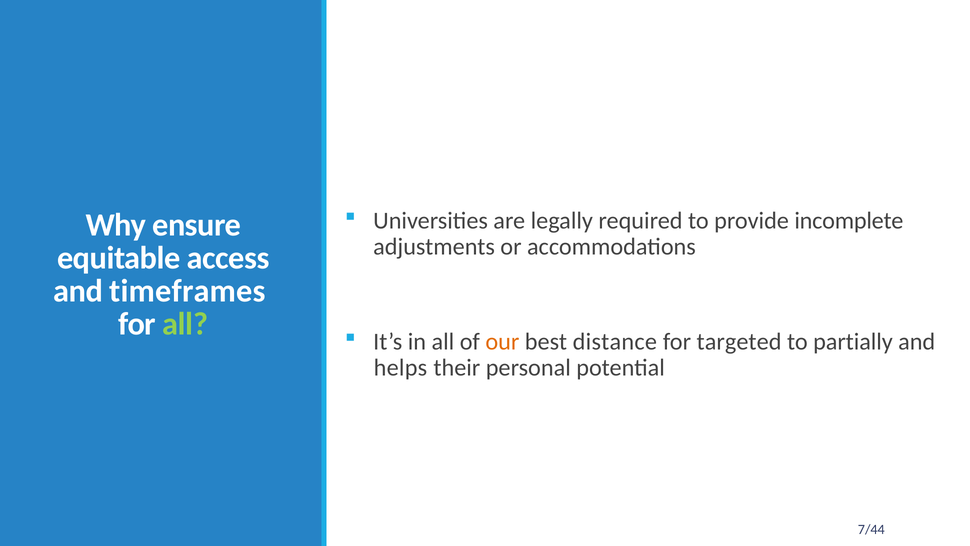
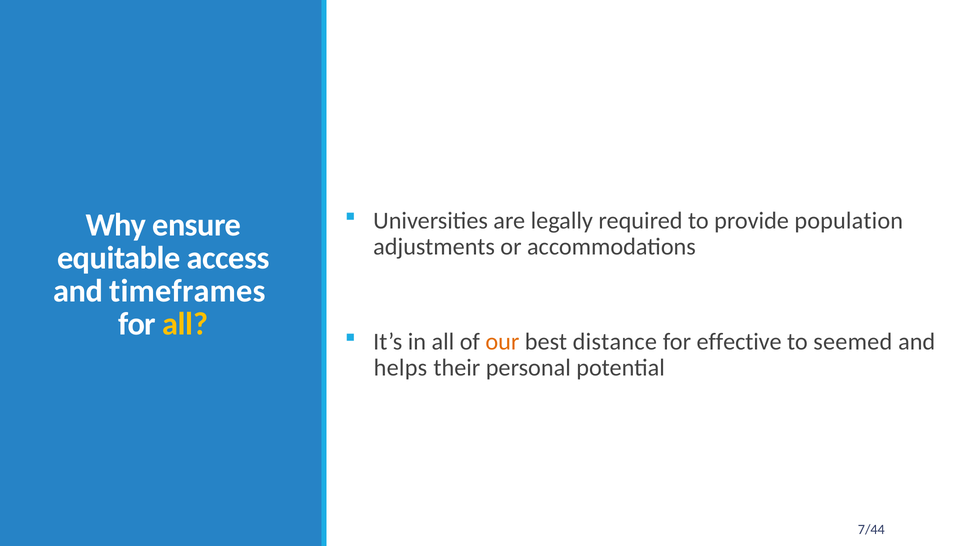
incomplete: incomplete -> population
all at (185, 324) colour: light green -> yellow
targeted: targeted -> effective
partially: partially -> seemed
